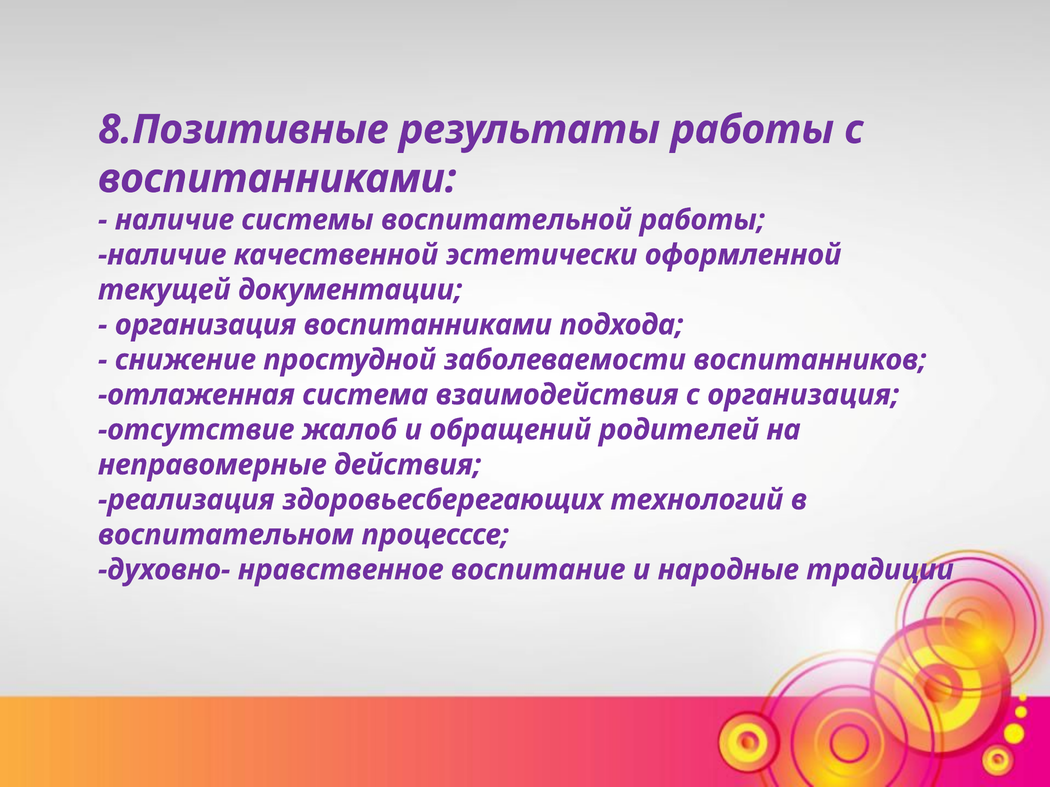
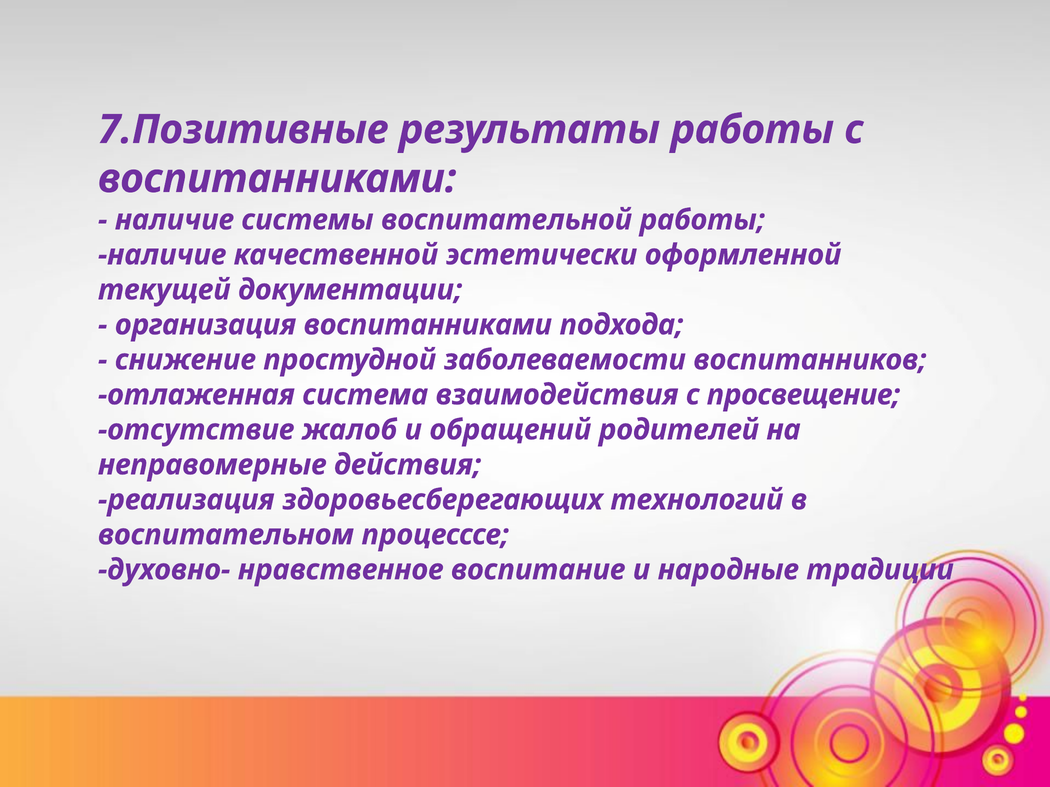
8.Позитивные: 8.Позитивные -> 7.Позитивные
с организация: организация -> просвещение
